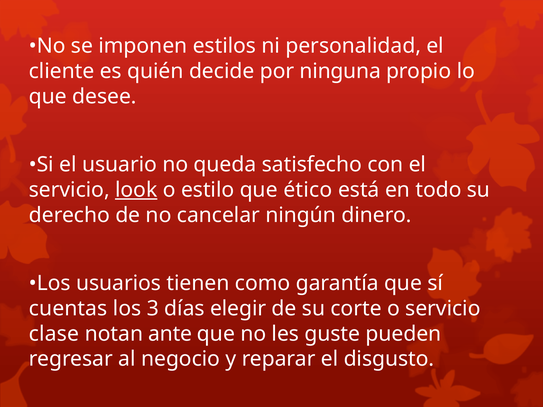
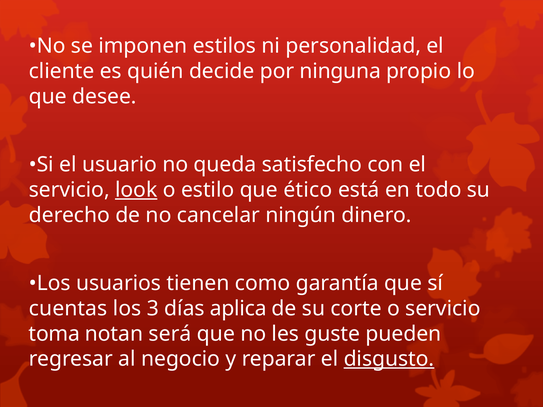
elegir: elegir -> aplica
clase: clase -> toma
ante: ante -> será
disgusto underline: none -> present
